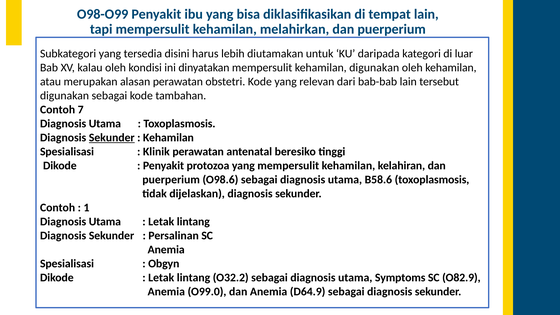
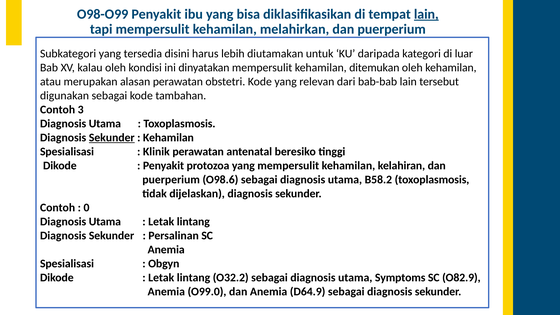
lain at (426, 14) underline: none -> present
kehamilan digunakan: digunakan -> ditemukan
7: 7 -> 3
B58.6: B58.6 -> B58.2
1: 1 -> 0
